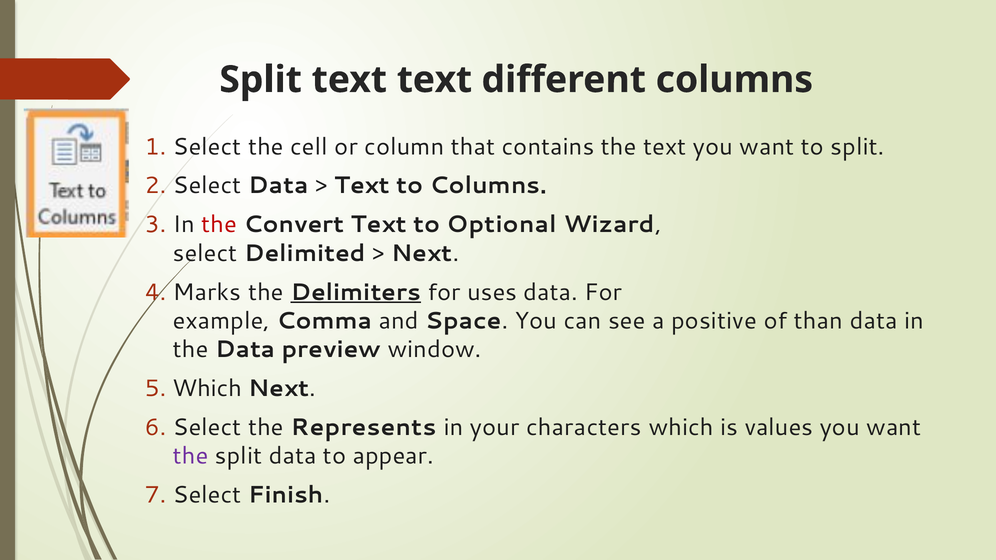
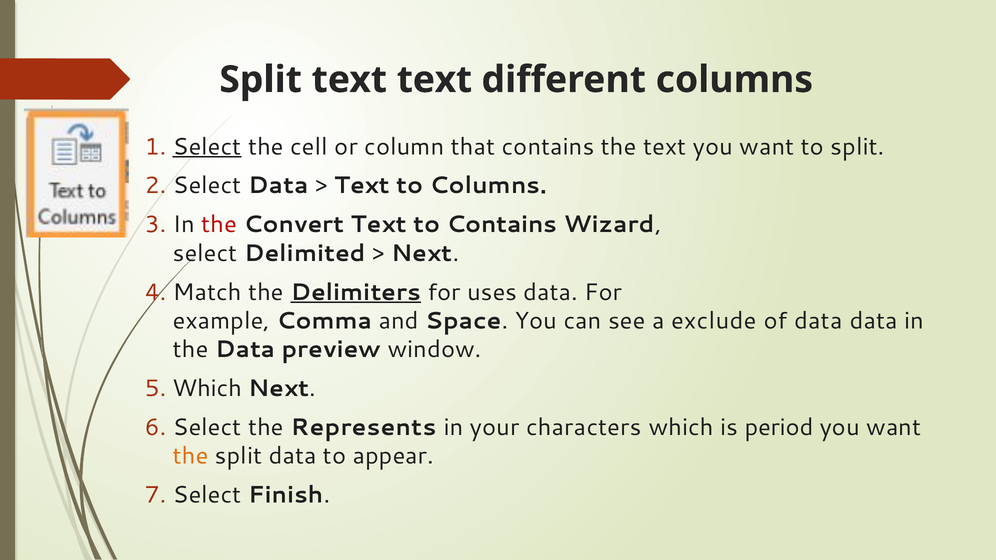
Select at (207, 147) underline: none -> present
to Optional: Optional -> Contains
Marks: Marks -> Match
positive: positive -> exclude
of than: than -> data
values: values -> period
the at (191, 456) colour: purple -> orange
